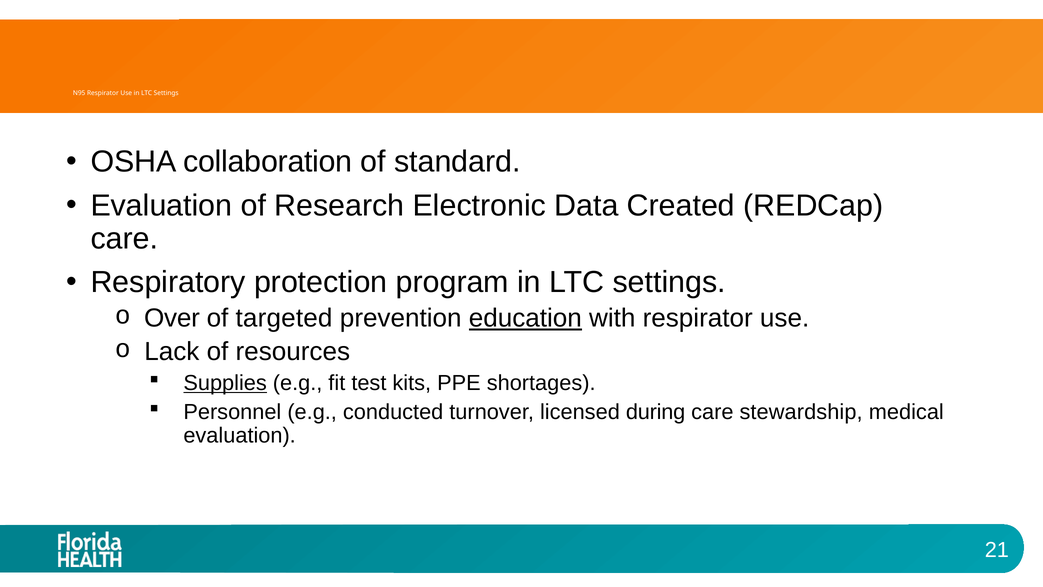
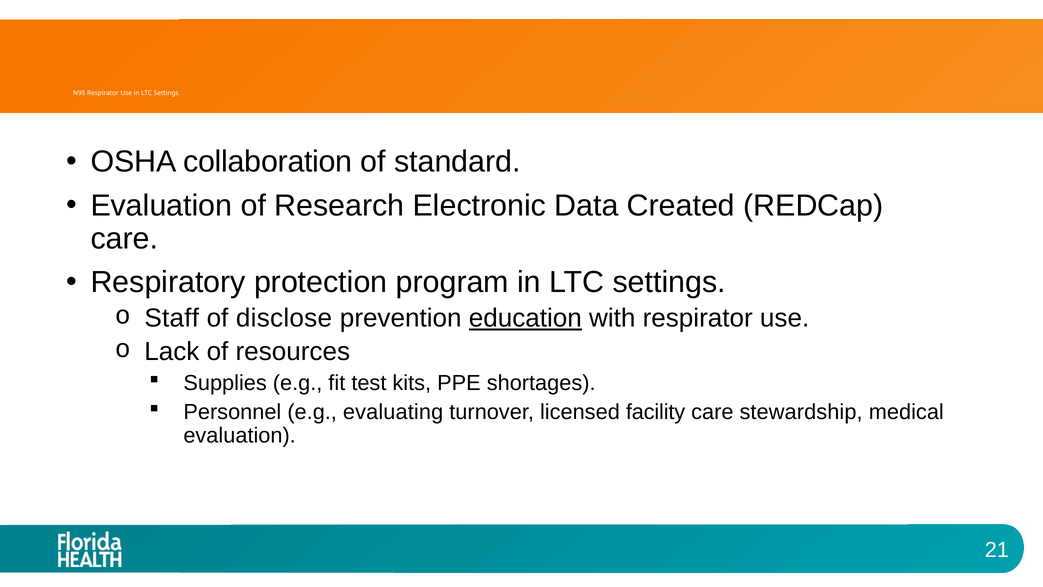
Over: Over -> Staff
targeted: targeted -> disclose
Supplies underline: present -> none
conducted: conducted -> evaluating
during: during -> facility
